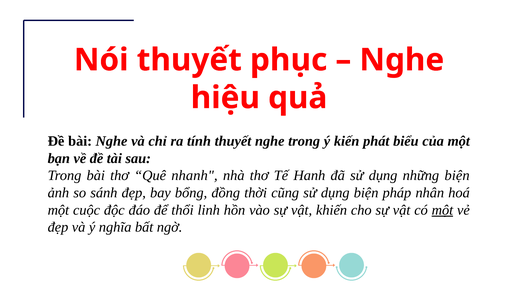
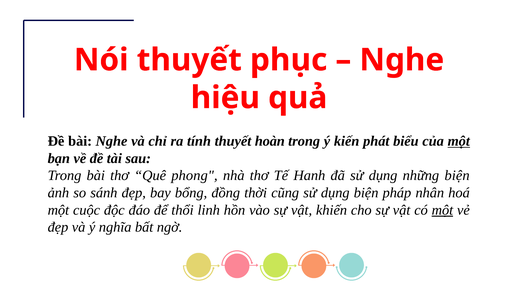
thuyết nghe: nghe -> hoàn
một at (459, 141) underline: none -> present
nhanh: nhanh -> phong
